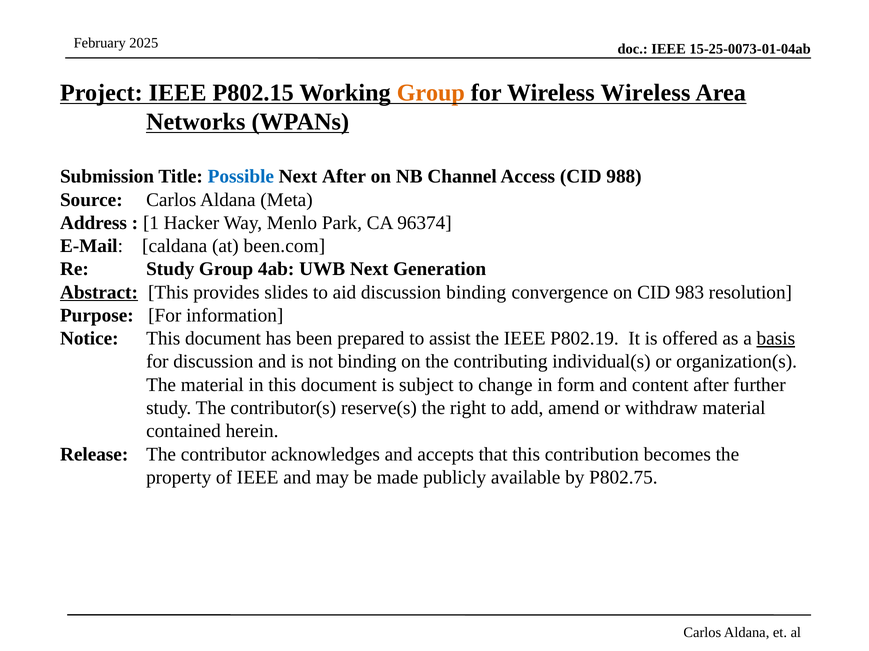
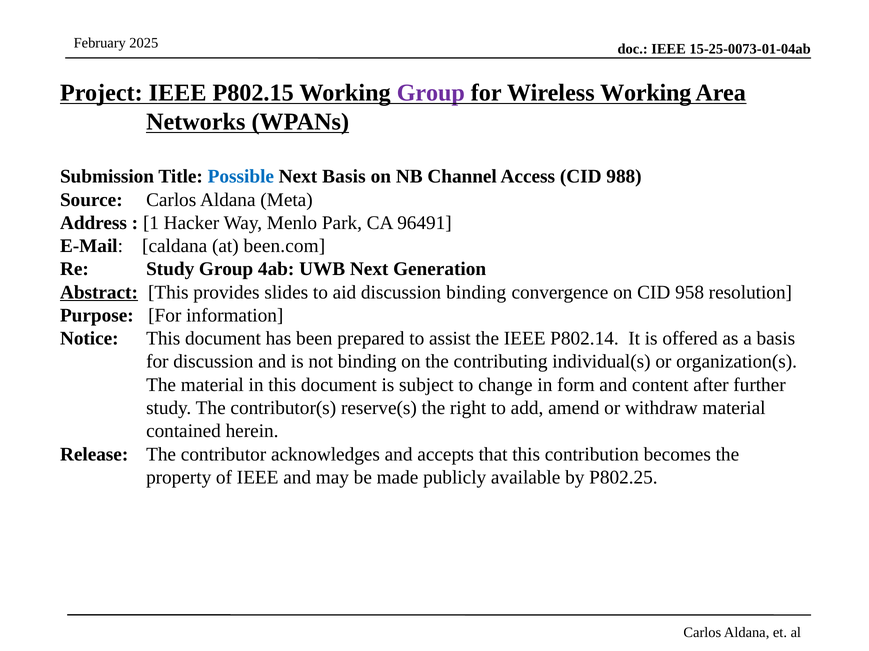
Group at (431, 93) colour: orange -> purple
Wireless Wireless: Wireless -> Working
Next After: After -> Basis
96374: 96374 -> 96491
983: 983 -> 958
P802.19: P802.19 -> P802.14
basis at (776, 339) underline: present -> none
P802.75: P802.75 -> P802.25
